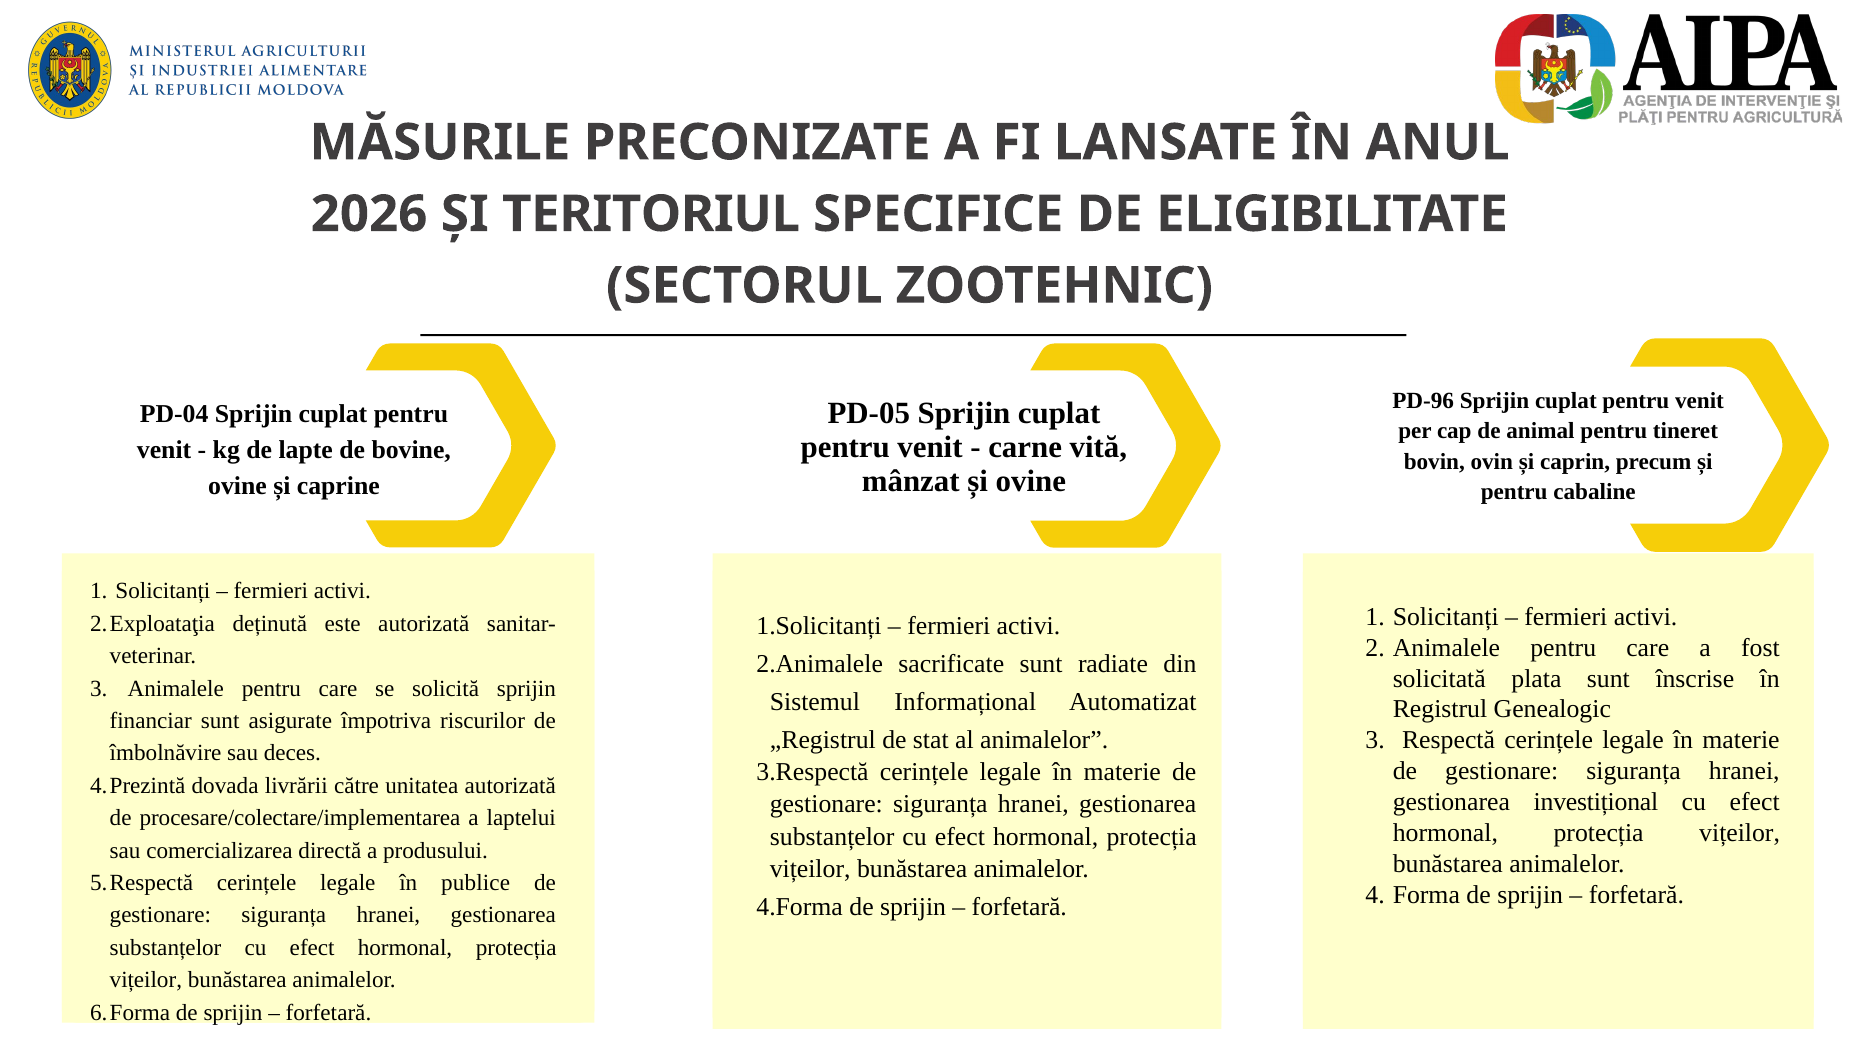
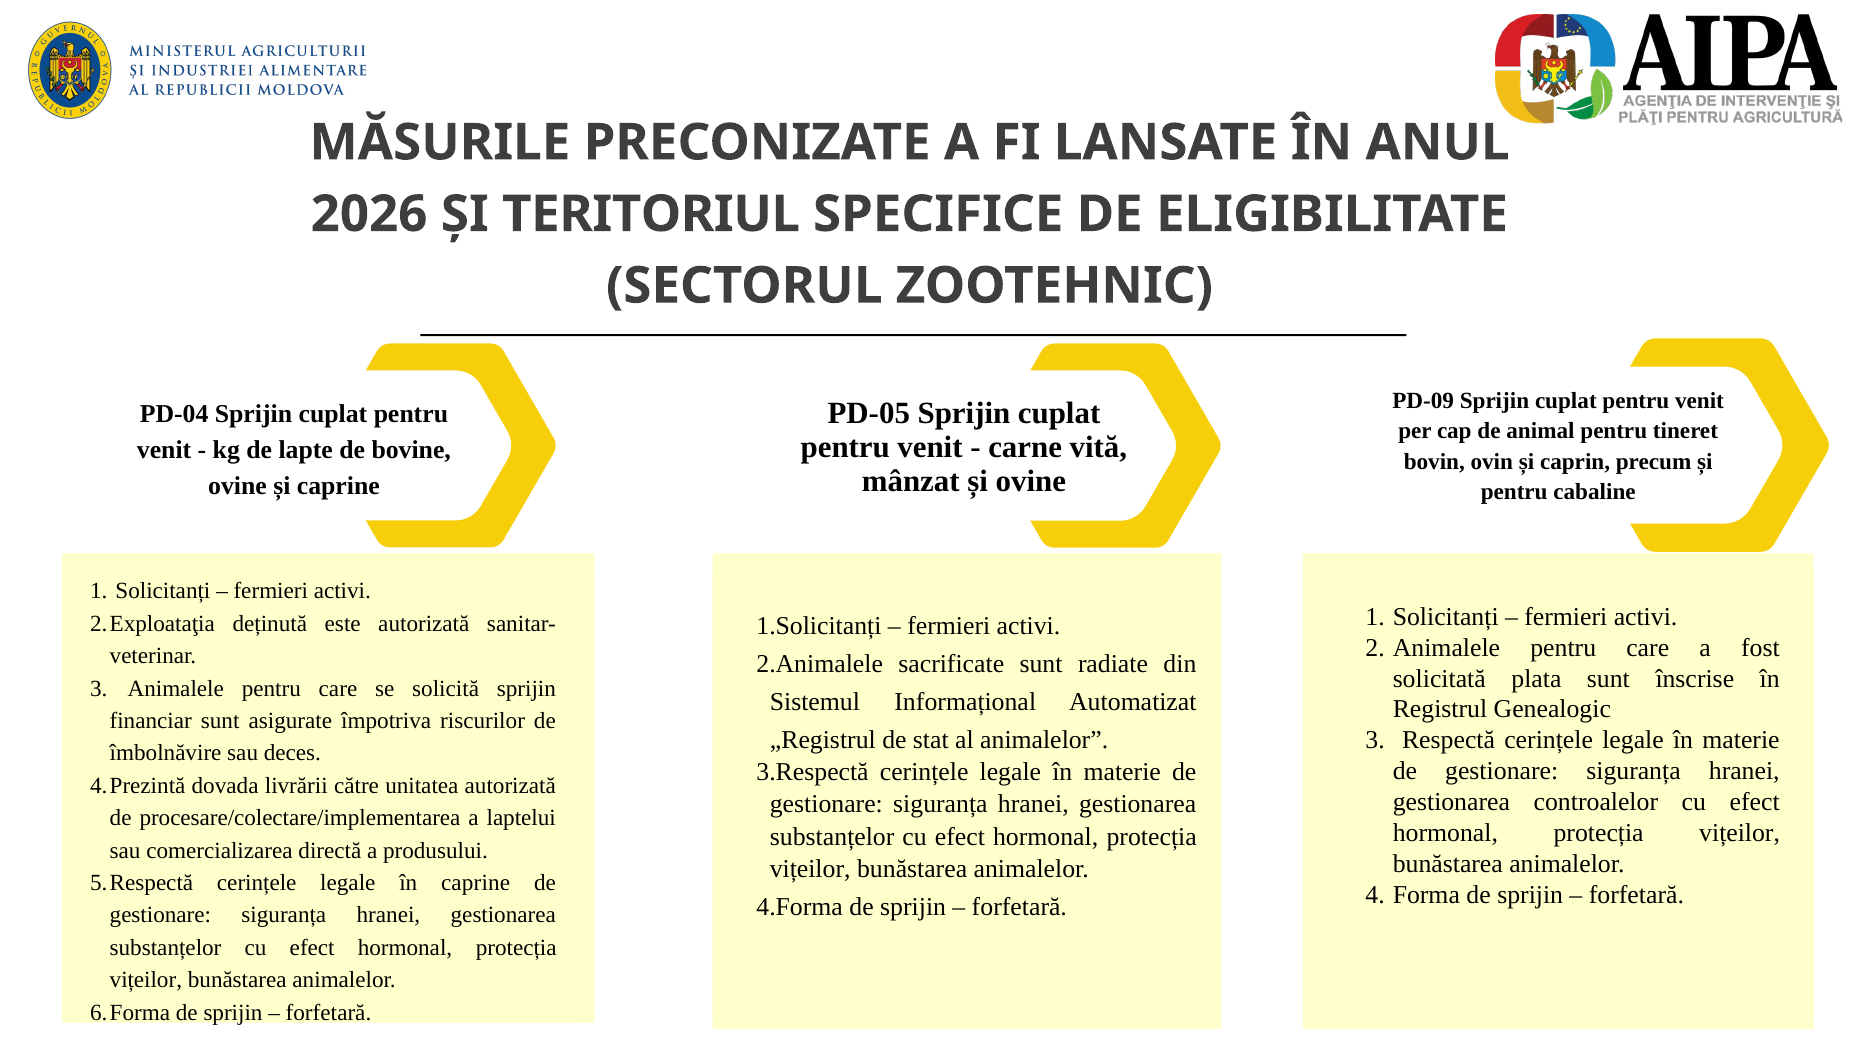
PD-96: PD-96 -> PD-09
investițional: investițional -> controalelor
în publice: publice -> caprine
